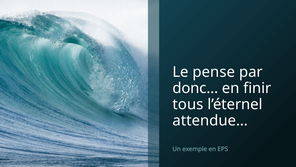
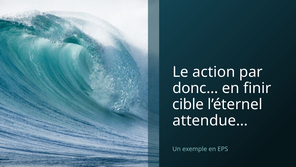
pense: pense -> action
tous: tous -> cible
